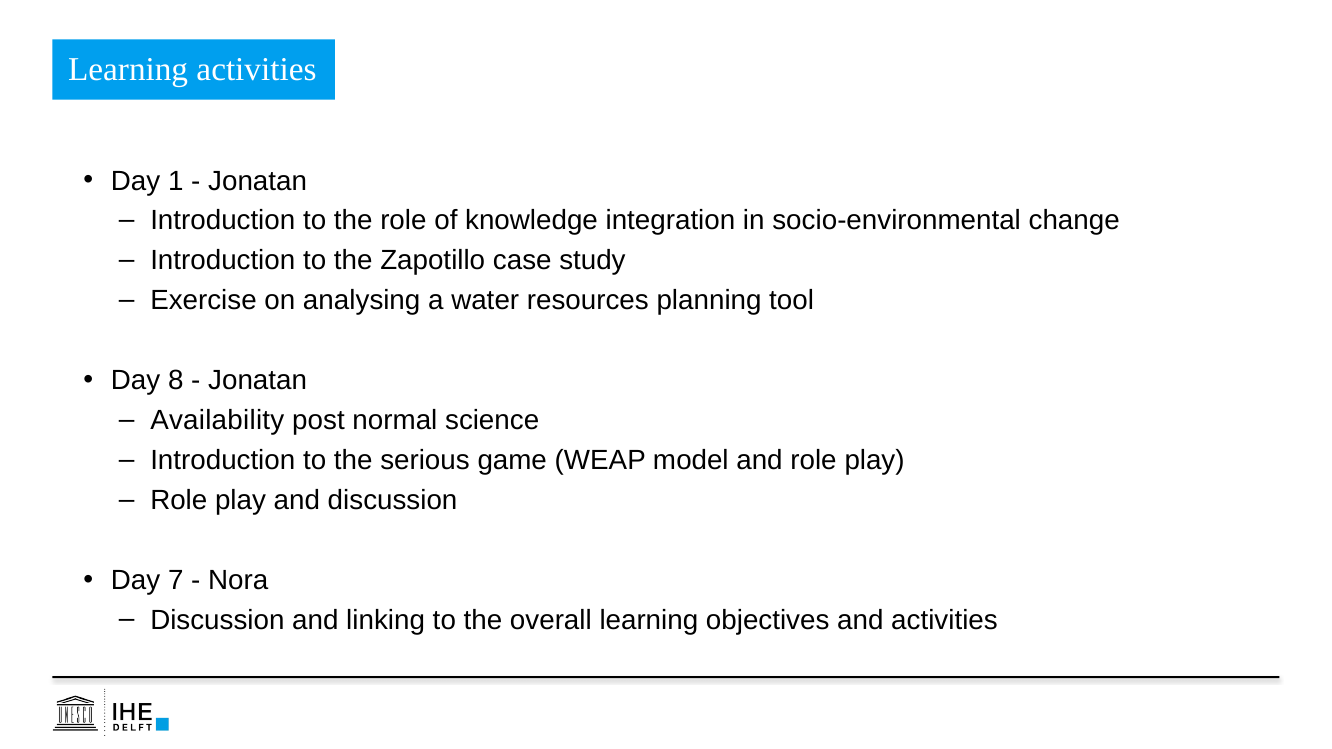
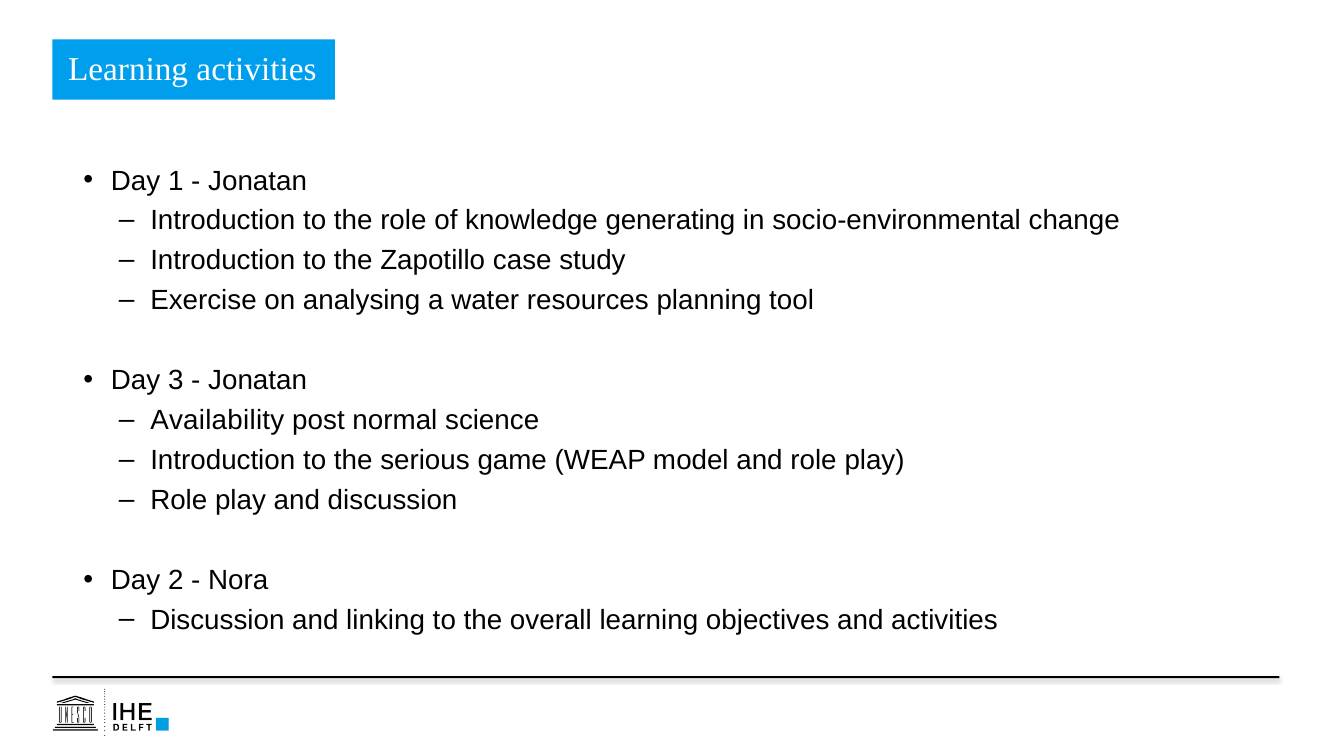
integration: integration -> generating
8: 8 -> 3
7: 7 -> 2
